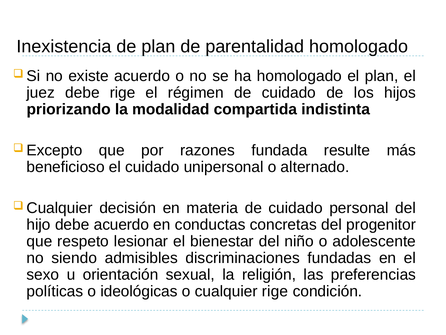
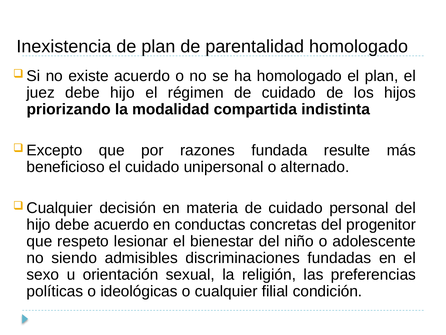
debe rige: rige -> hijo
cualquier rige: rige -> filial
